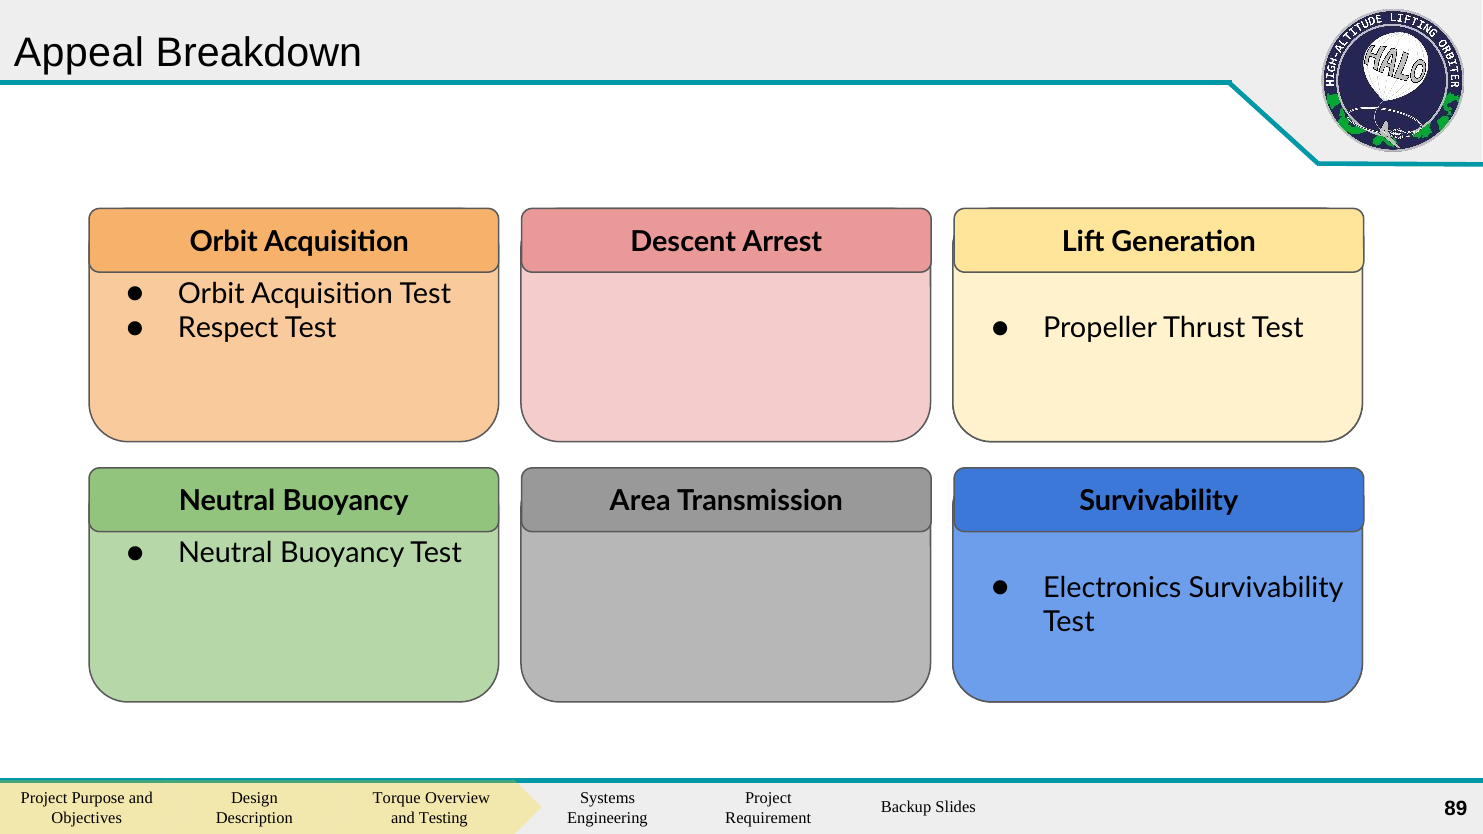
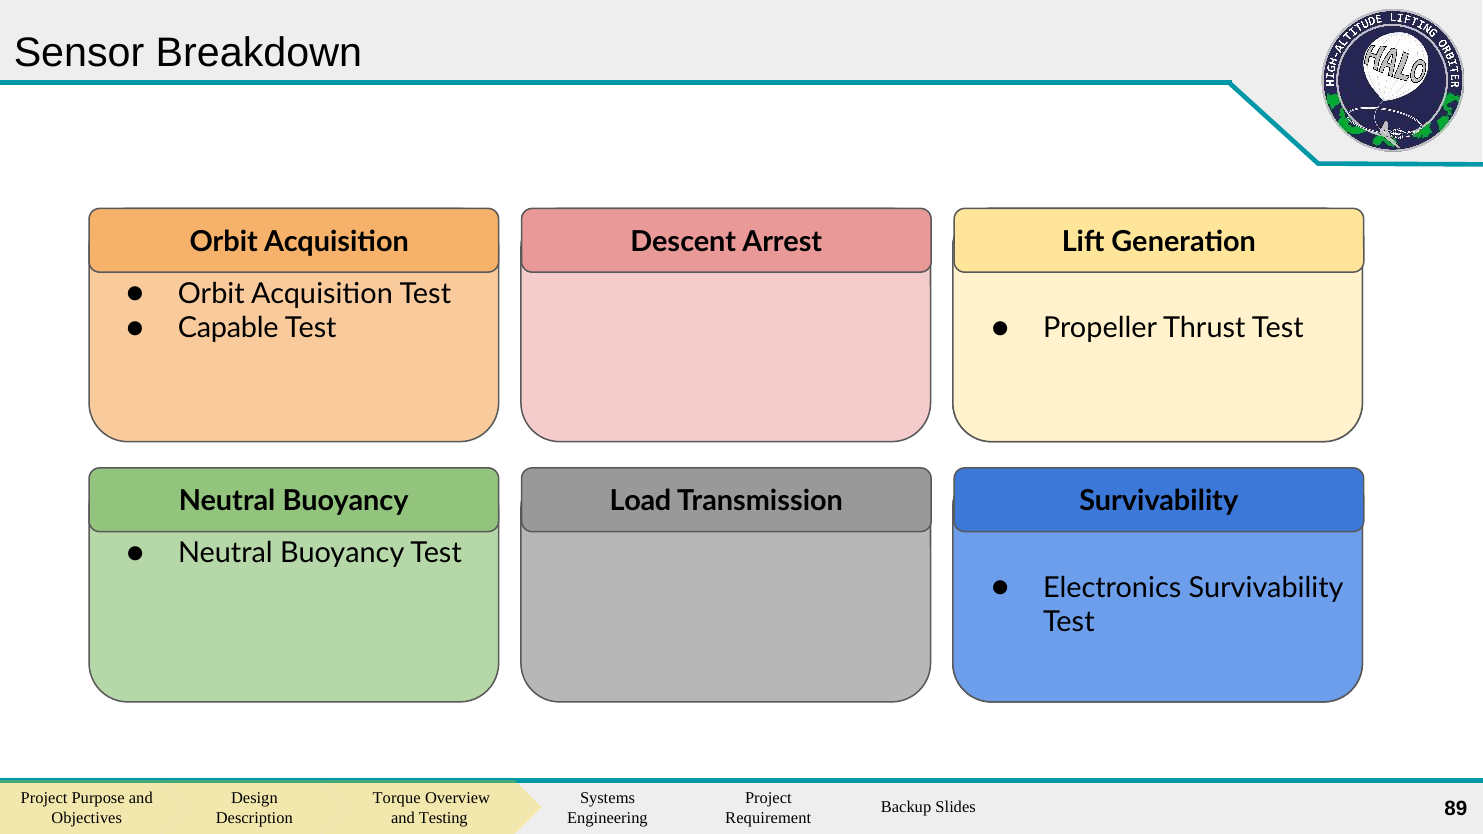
Appeal: Appeal -> Sensor
Respect: Respect -> Capable
Area: Area -> Load
